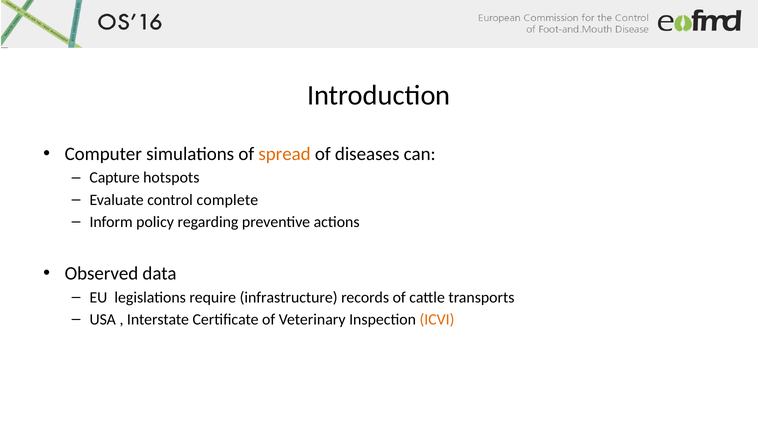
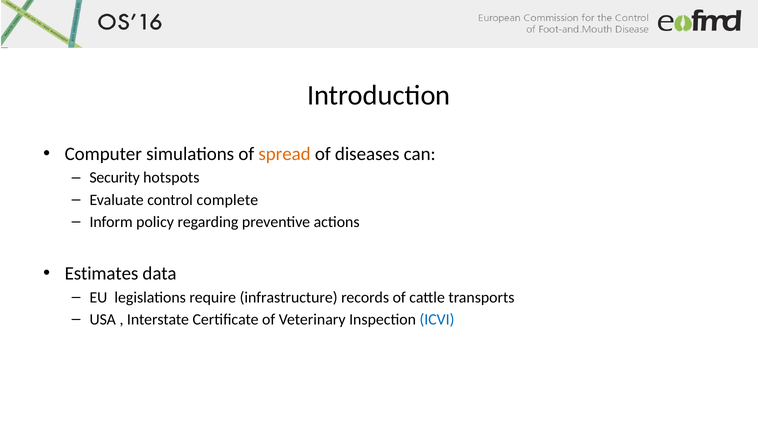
Capture: Capture -> Security
Observed: Observed -> Estimates
ICVI colour: orange -> blue
